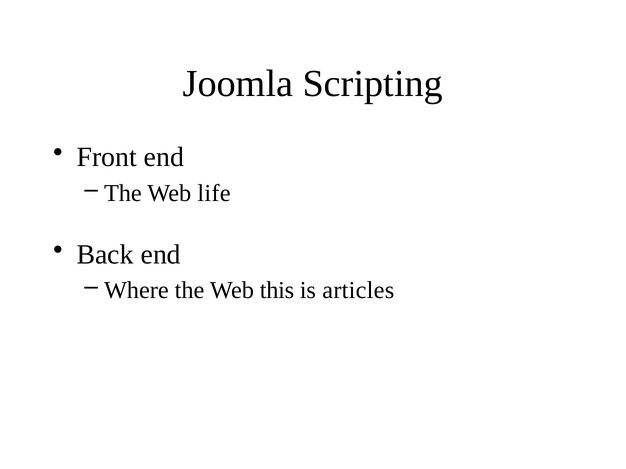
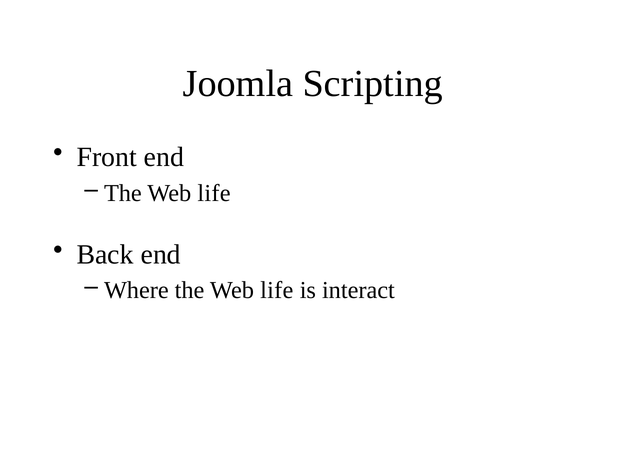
Where the Web this: this -> life
articles: articles -> interact
